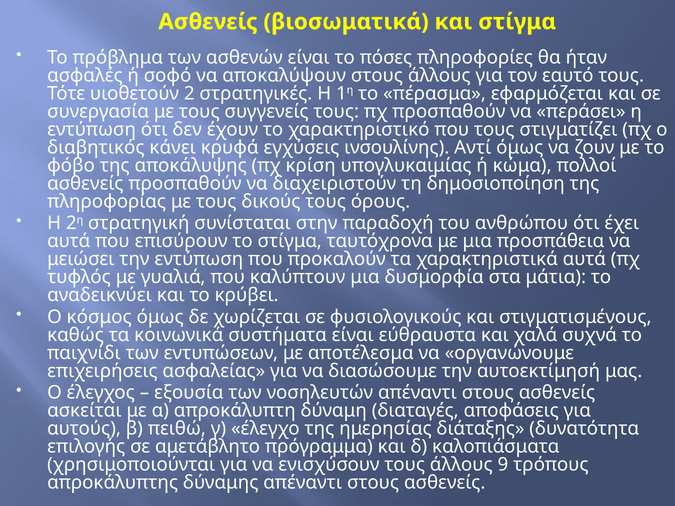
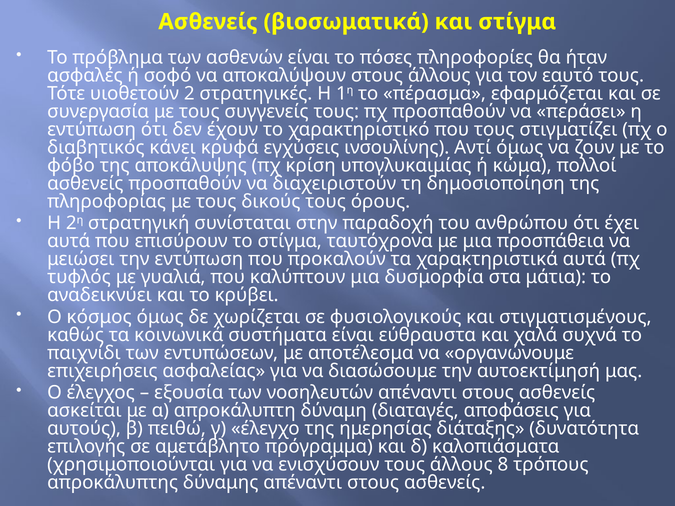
9: 9 -> 8
